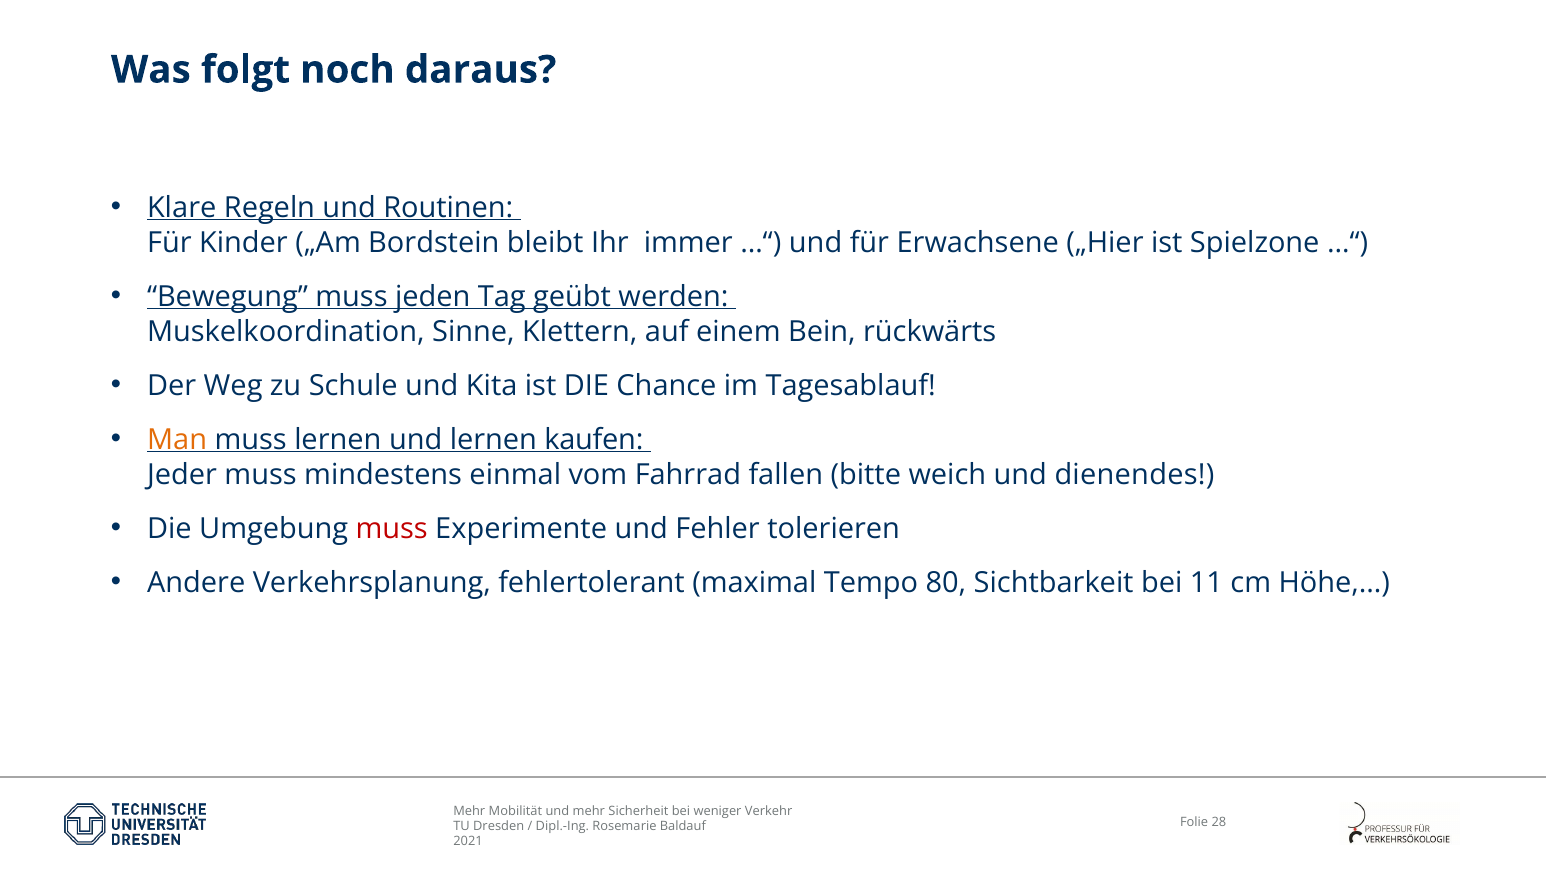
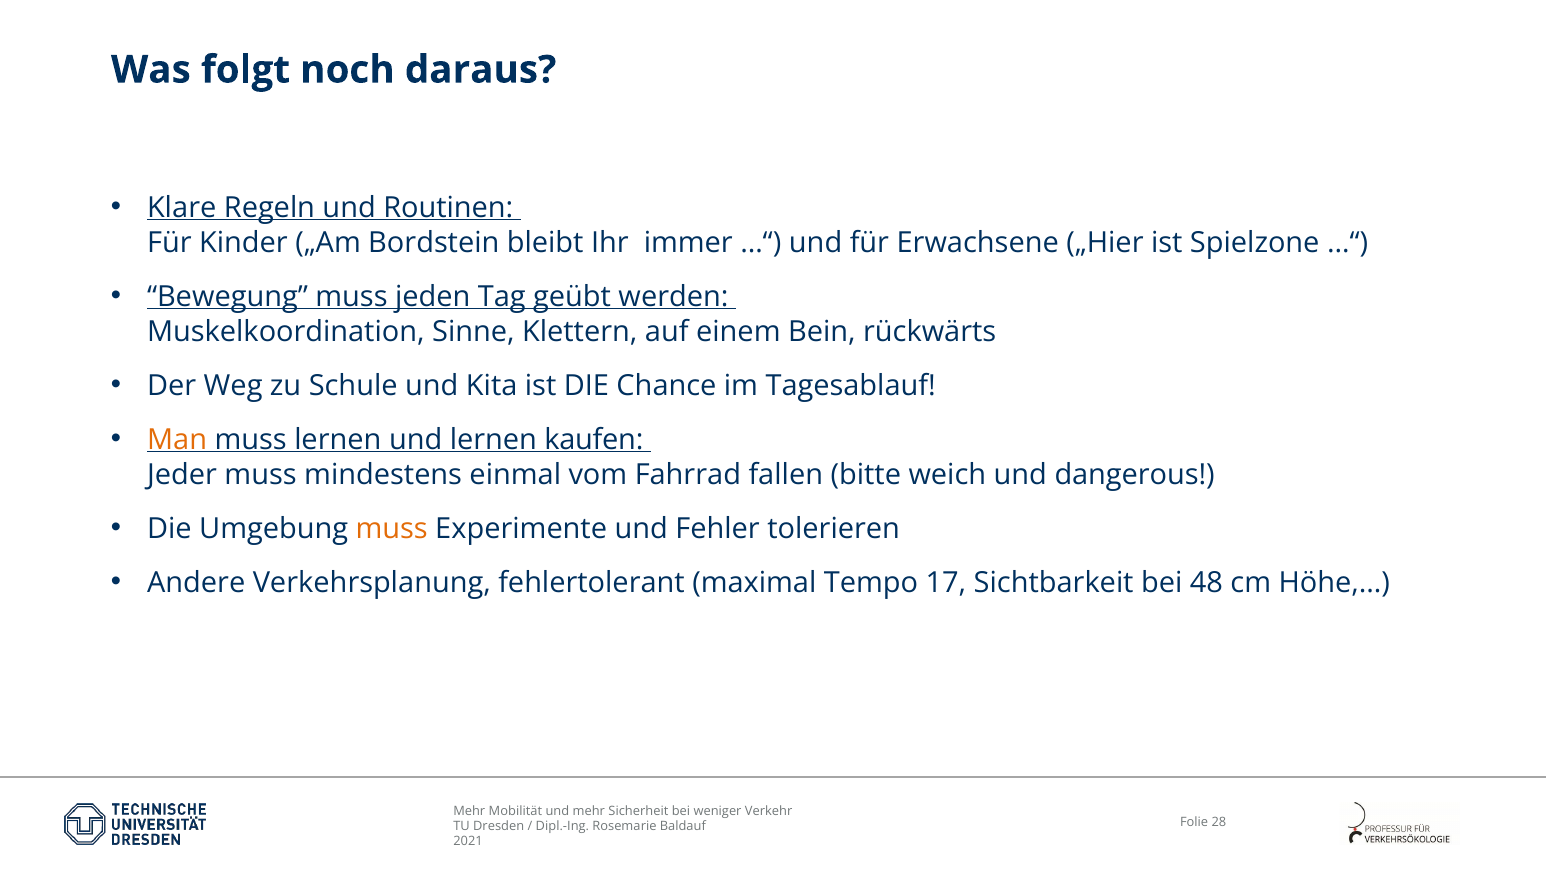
dienendes: dienendes -> dangerous
muss at (392, 528) colour: red -> orange
80: 80 -> 17
11: 11 -> 48
